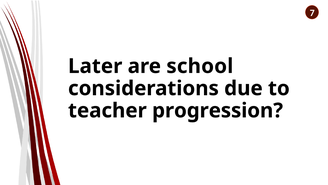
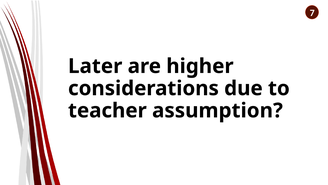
school: school -> higher
progression: progression -> assumption
